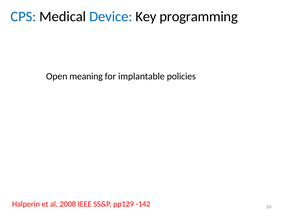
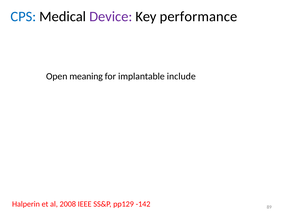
Device colour: blue -> purple
programming: programming -> performance
policies: policies -> include
